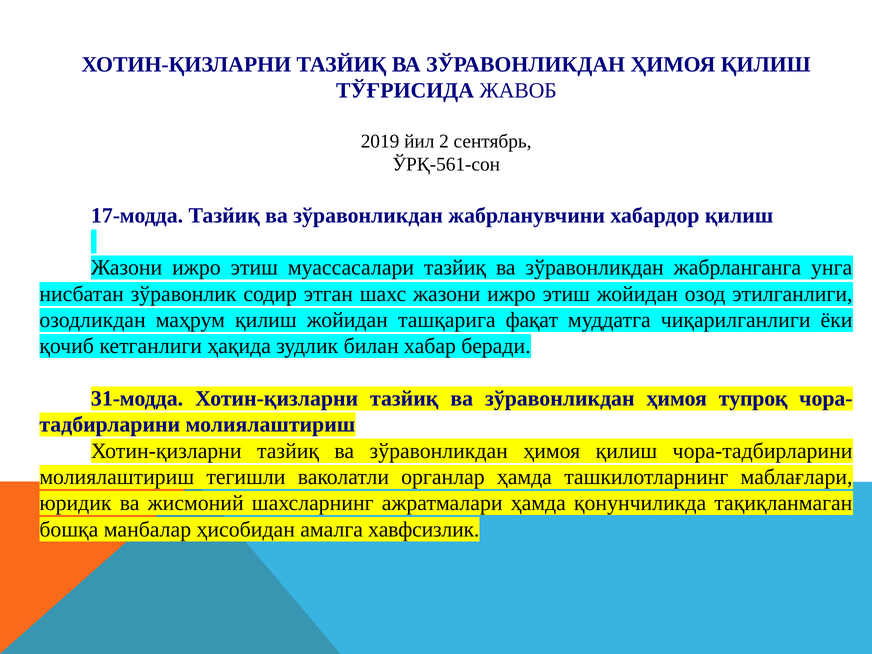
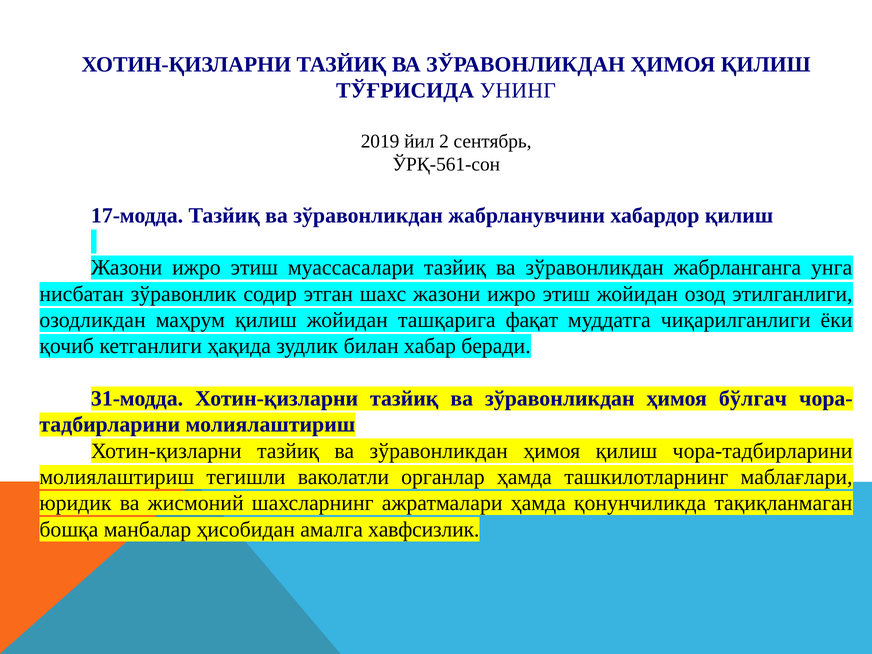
ЖАВОБ: ЖАВОБ -> УНИНГ
тупроқ: тупроқ -> бўлгач
